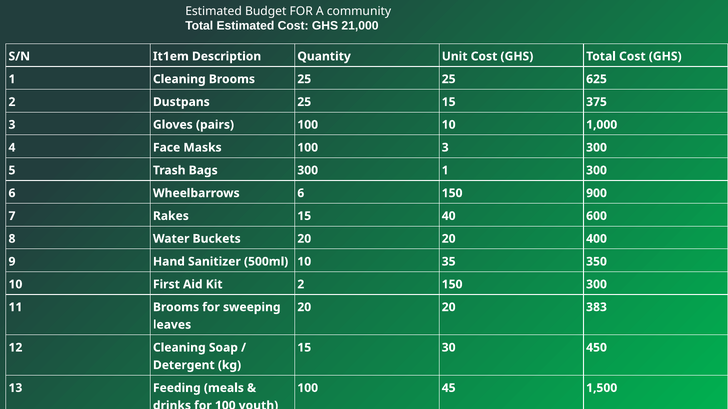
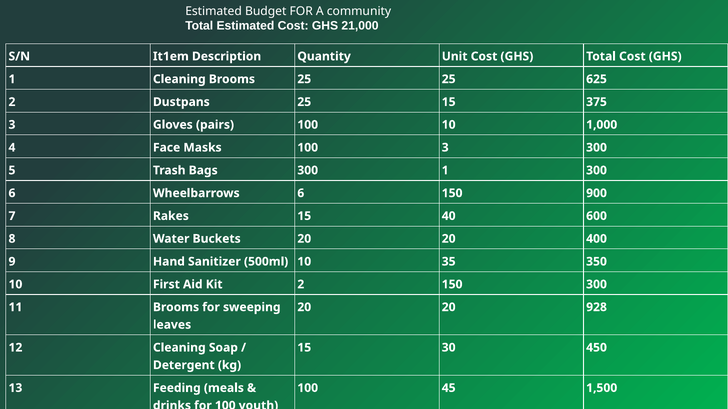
383: 383 -> 928
